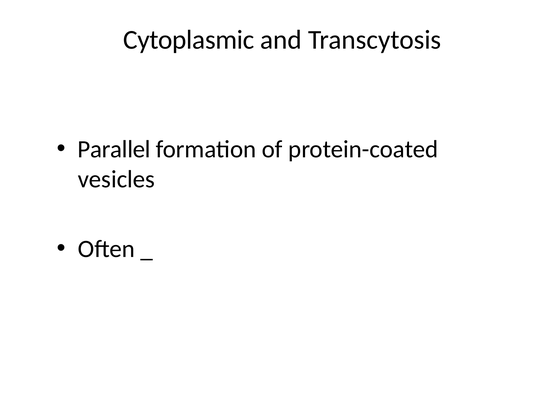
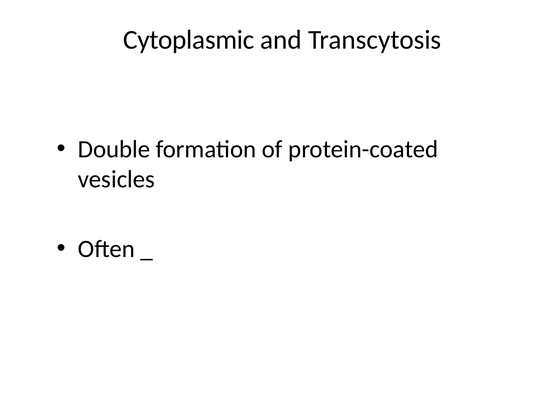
Parallel: Parallel -> Double
